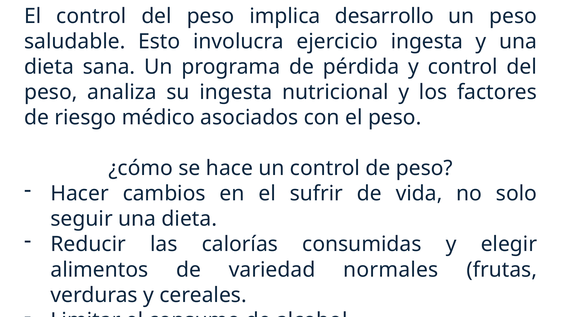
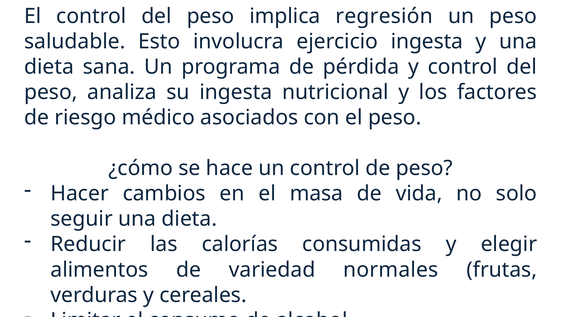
desarrollo: desarrollo -> regresión
sufrir: sufrir -> masa
